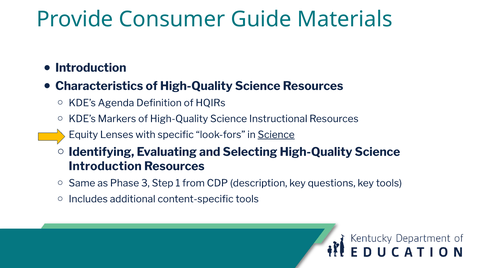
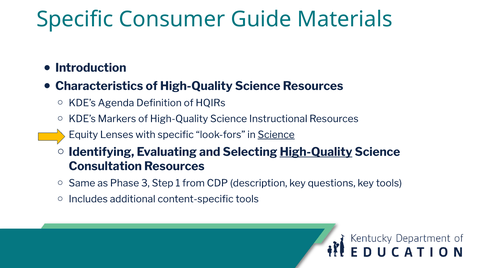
Provide at (75, 19): Provide -> Specific
High-Quality at (316, 152) underline: none -> present
Introduction at (105, 166): Introduction -> Consultation
